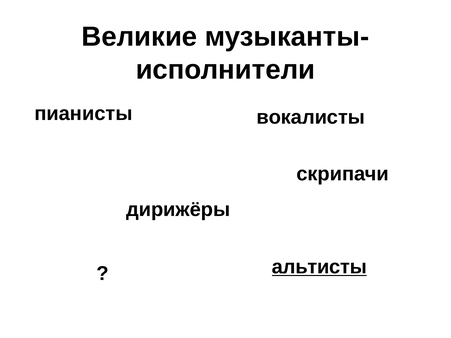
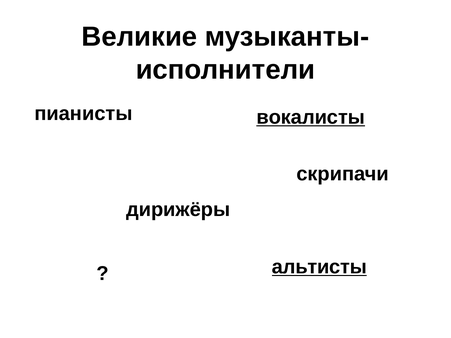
вокалисты underline: none -> present
